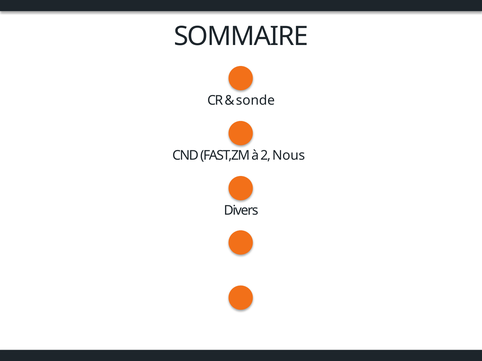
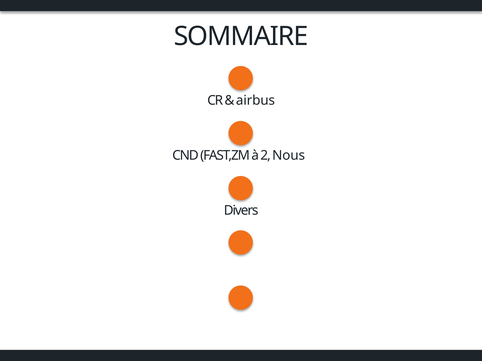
sonde: sonde -> airbus
